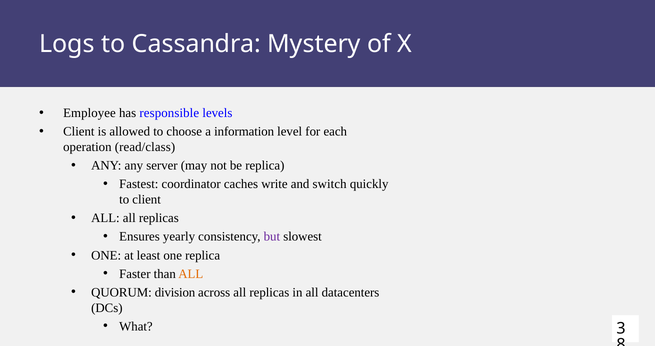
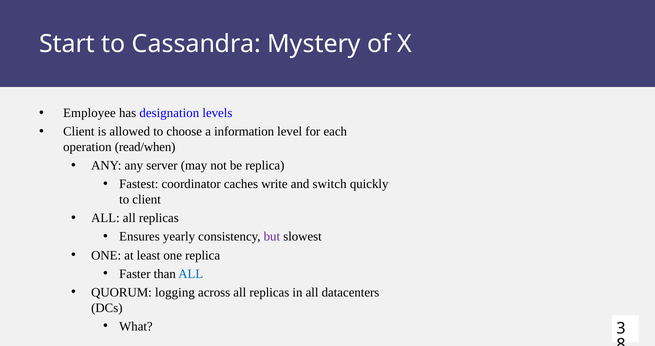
Logs: Logs -> Start
responsible: responsible -> designation
read/class: read/class -> read/when
ALL at (191, 274) colour: orange -> blue
division: division -> logging
